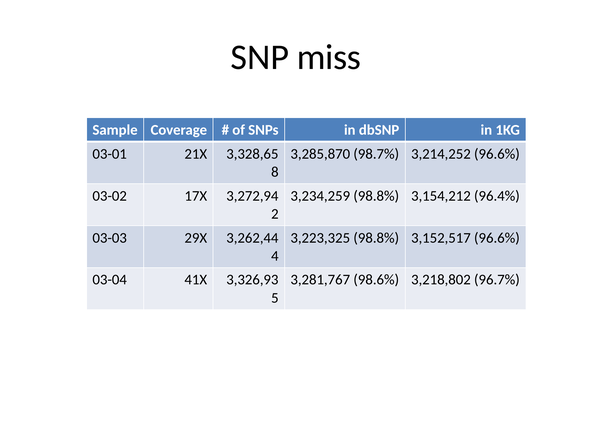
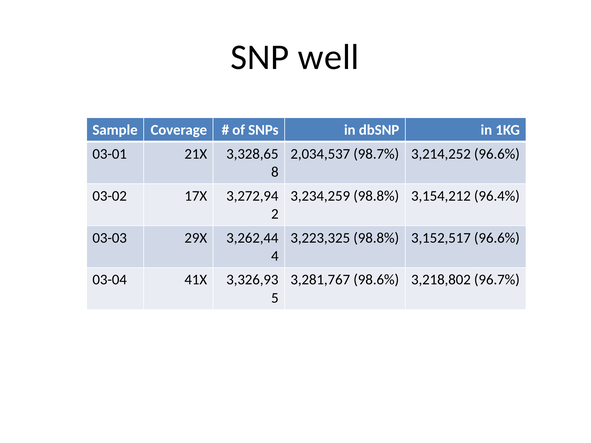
miss: miss -> well
3,285,870: 3,285,870 -> 2,034,537
